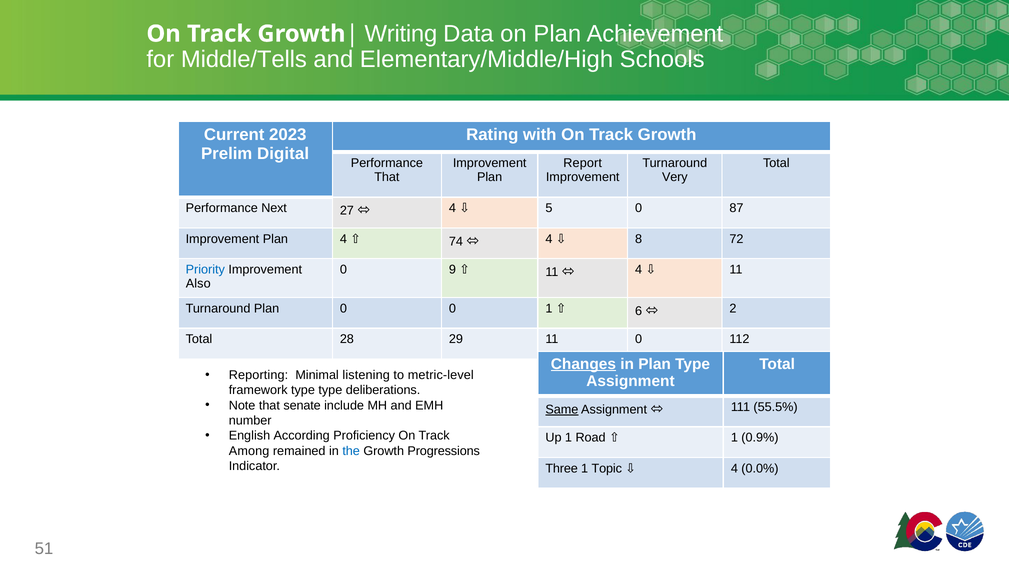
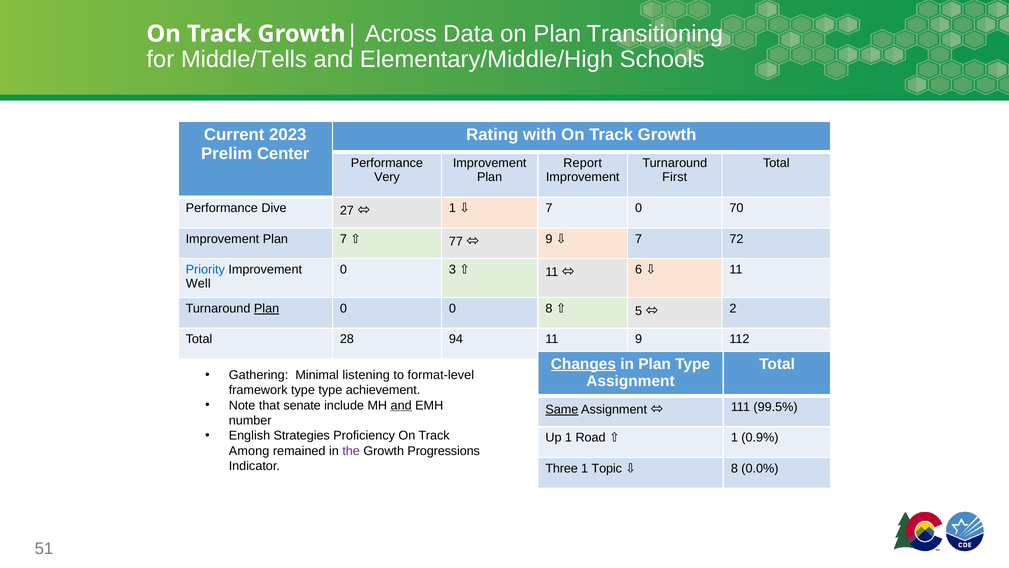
Writing: Writing -> Across
Achievement: Achievement -> Transitioning
Digital: Digital -> Center
That at (387, 177): That -> Very
Very: Very -> First
Next: Next -> Dive
4 at (452, 208): 4 -> 1
5 at (549, 208): 5 -> 7
87: 87 -> 70
Plan 4: 4 -> 7
74: 74 -> 77
4 at (549, 239): 4 -> 9
8 at (639, 239): 8 -> 7
9: 9 -> 3
4 at (639, 269): 4 -> 6
Also: Also -> Well
Plan at (267, 308) underline: none -> present
0 1: 1 -> 8
6: 6 -> 5
29: 29 -> 94
11 0: 0 -> 9
Reporting: Reporting -> Gathering
metric-level: metric-level -> format-level
deliberations: deliberations -> achievement
and at (401, 405) underline: none -> present
55.5%: 55.5% -> 99.5%
According: According -> Strategies
the colour: blue -> purple
4 at (734, 468): 4 -> 8
